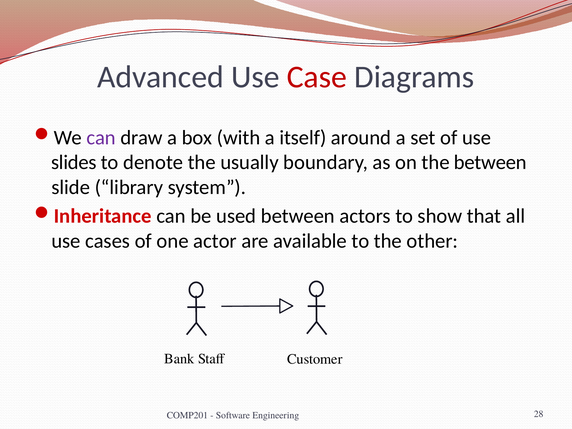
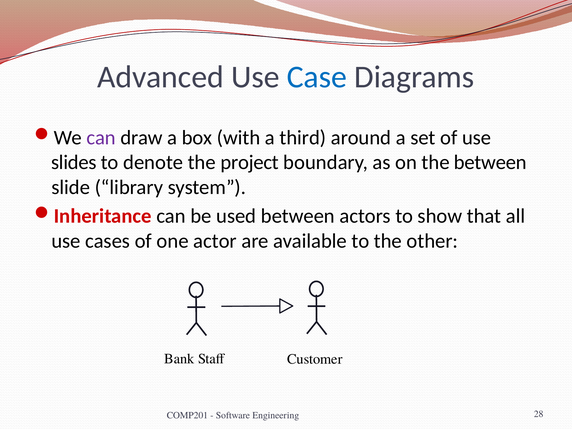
Case colour: red -> blue
itself: itself -> third
usually: usually -> project
